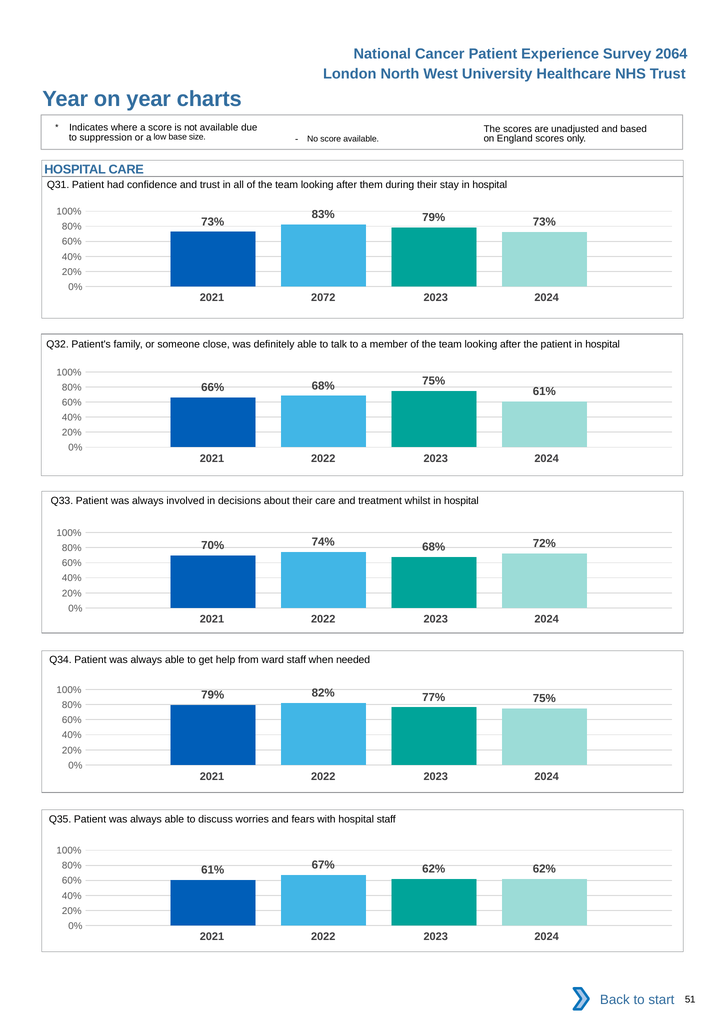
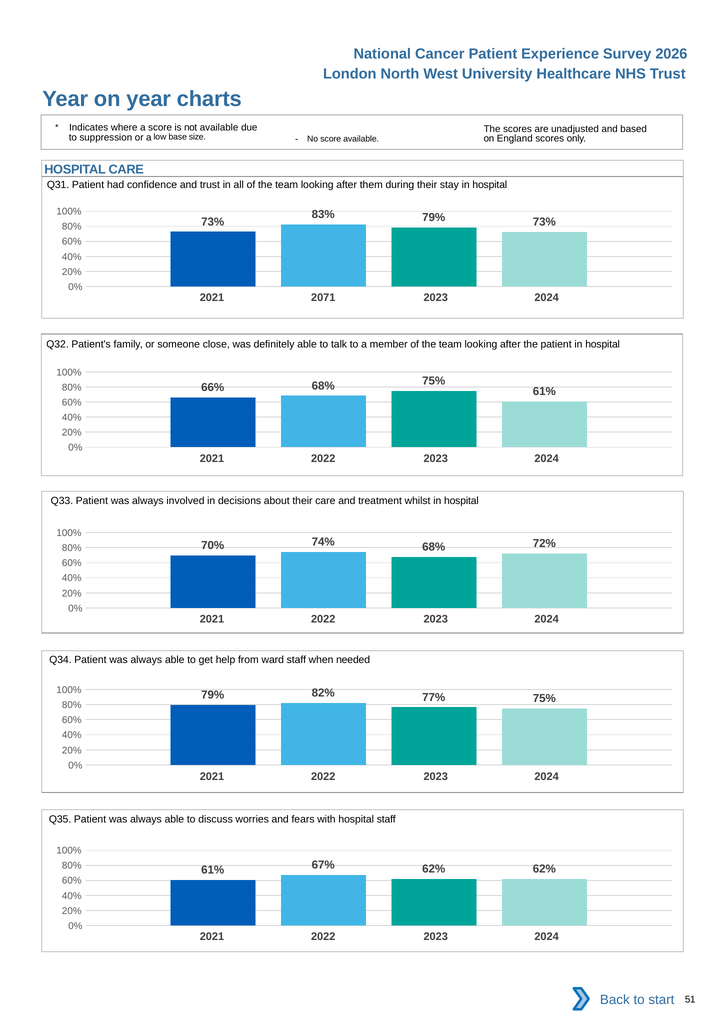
2064: 2064 -> 2026
2072: 2072 -> 2071
